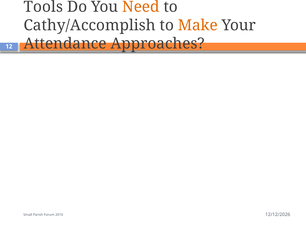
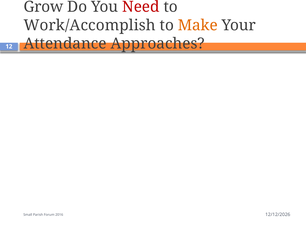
Tools: Tools -> Grow
Need colour: orange -> red
Cathy/Accomplish: Cathy/Accomplish -> Work/Accomplish
